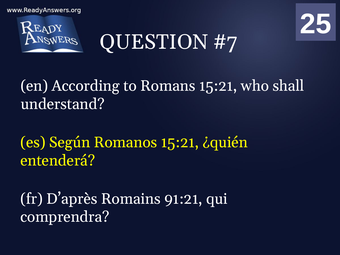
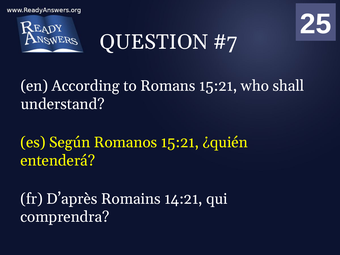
91:21: 91:21 -> 14:21
